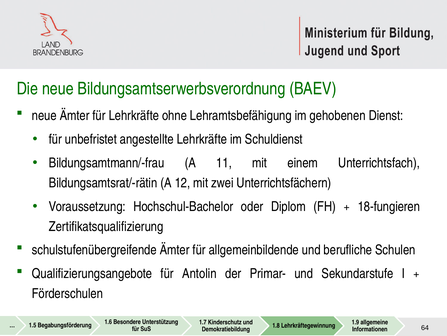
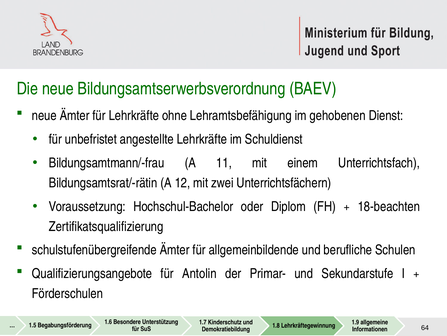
18-fungieren: 18-fungieren -> 18-beachten
